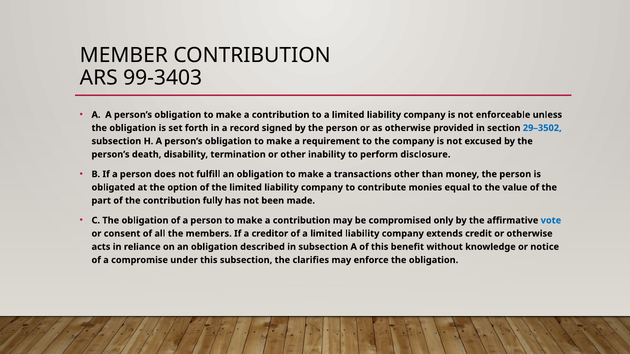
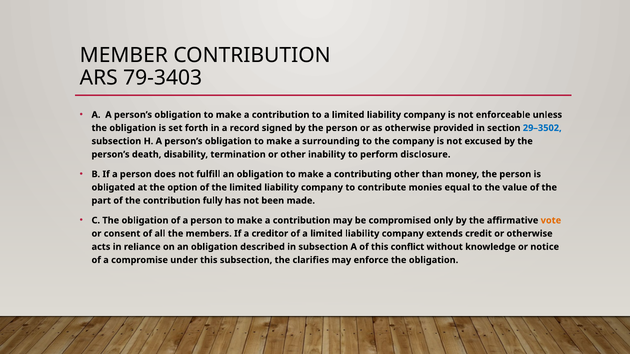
99-3403: 99-3403 -> 79-3403
requirement: requirement -> surrounding
transactions: transactions -> contributing
vote colour: blue -> orange
benefit: benefit -> conflict
